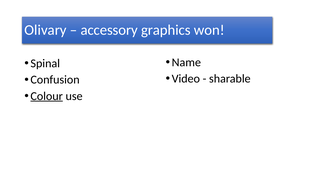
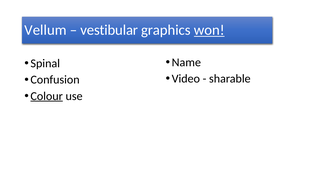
Olivary: Olivary -> Vellum
accessory: accessory -> vestibular
won underline: none -> present
